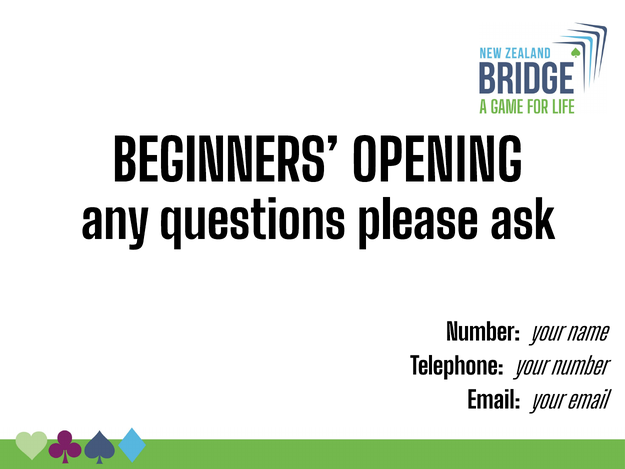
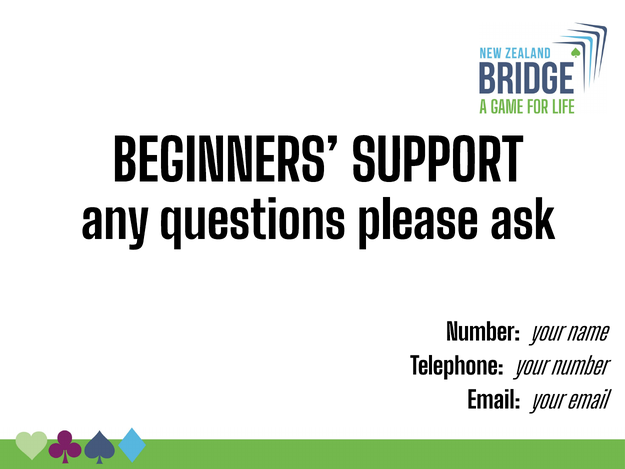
OPENING: OPENING -> SUPPORT
